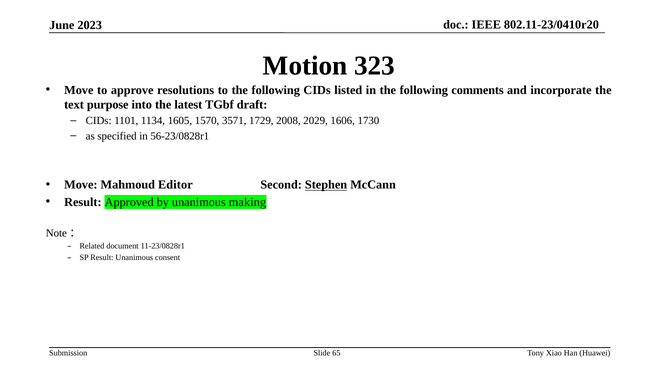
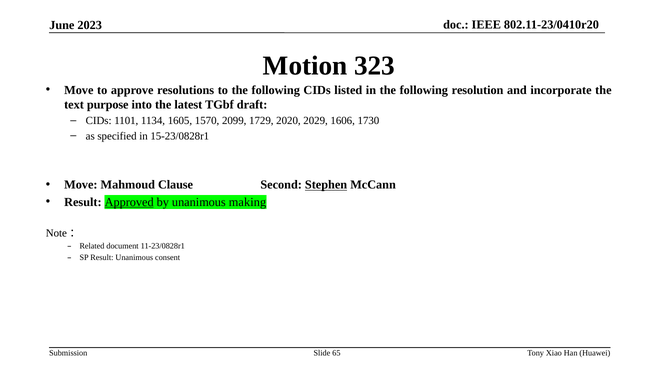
comments: comments -> resolution
3571: 3571 -> 2099
2008: 2008 -> 2020
56-23/0828r1: 56-23/0828r1 -> 15-23/0828r1
Editor: Editor -> Clause
Approved underline: none -> present
